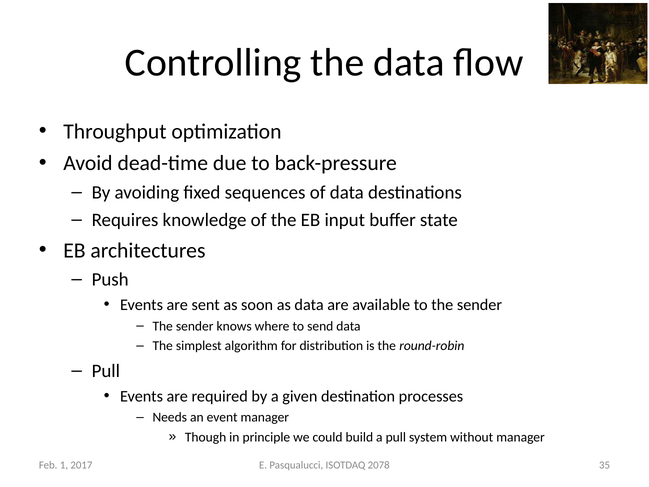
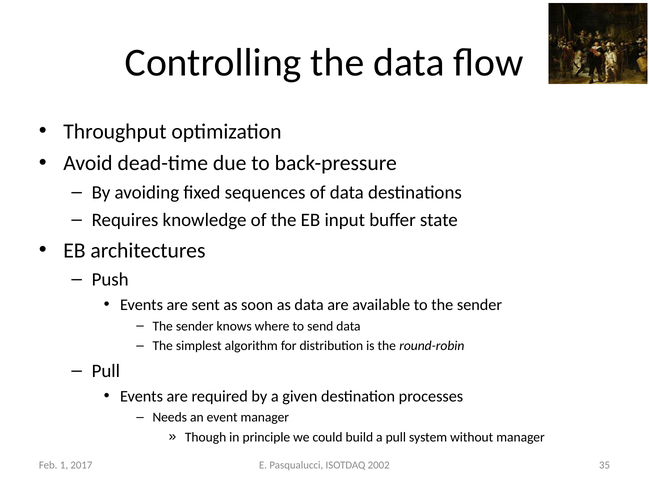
2078: 2078 -> 2002
